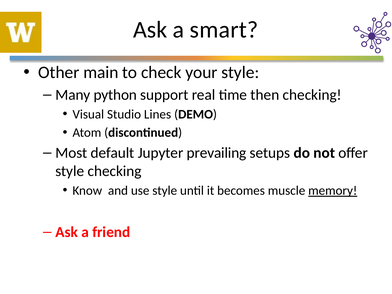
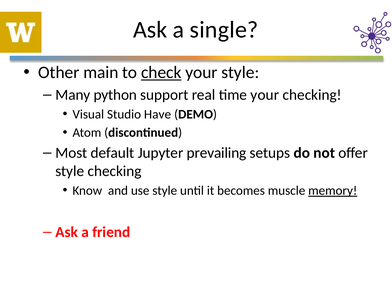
smart: smart -> single
check underline: none -> present
time then: then -> your
Lines: Lines -> Have
